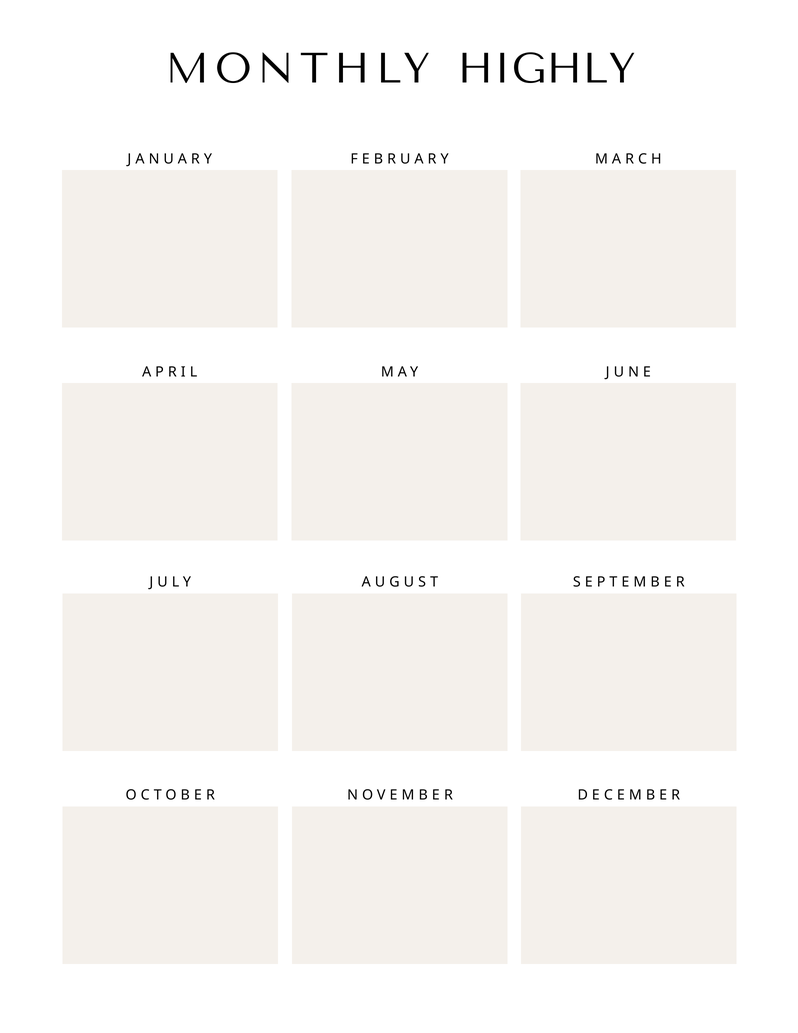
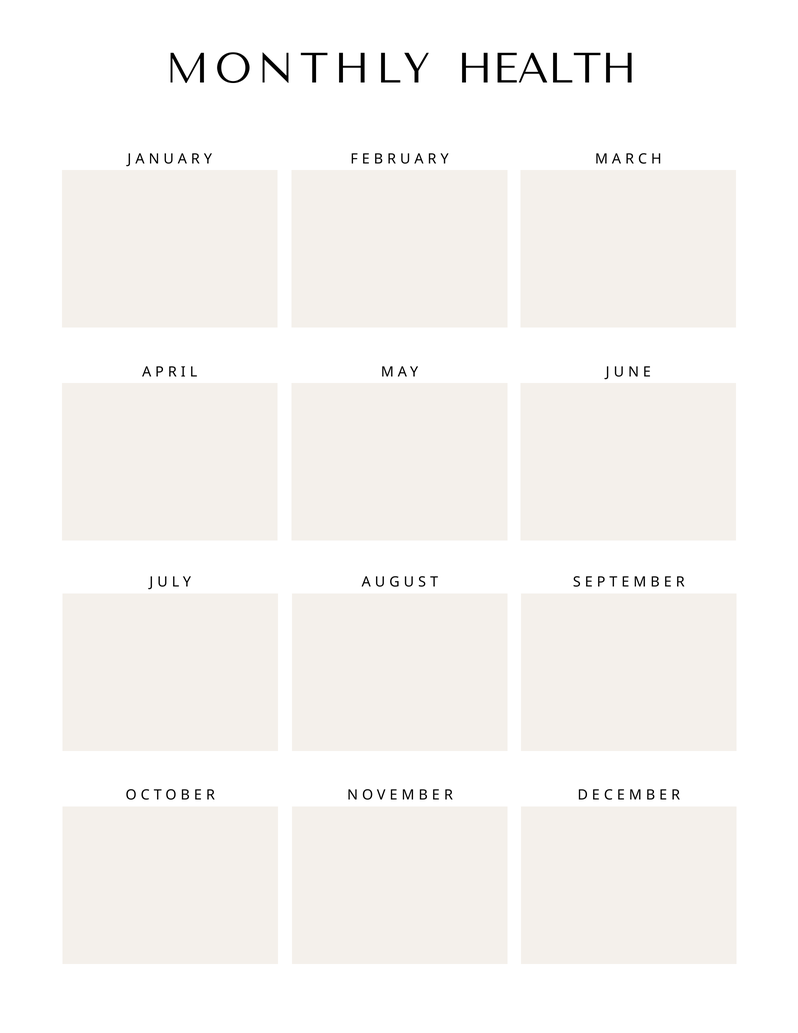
HIGHLY: HIGHLY -> HEALTH
